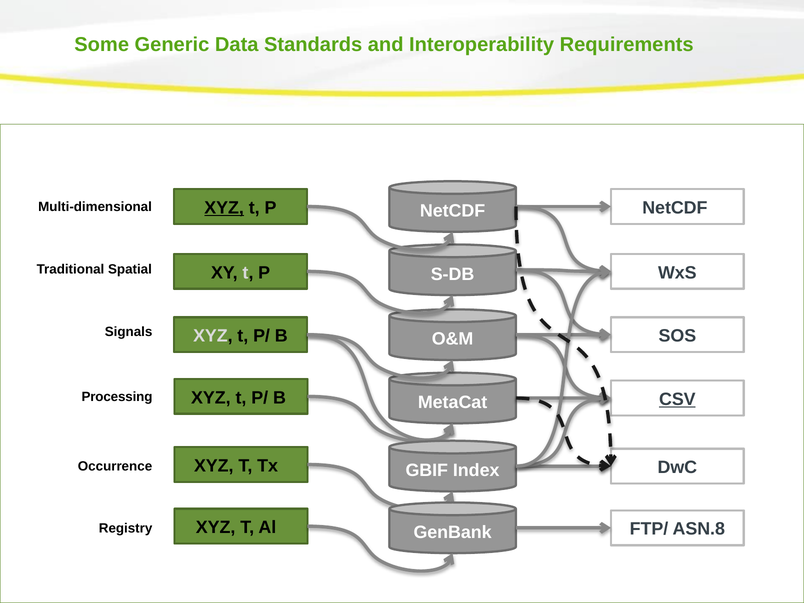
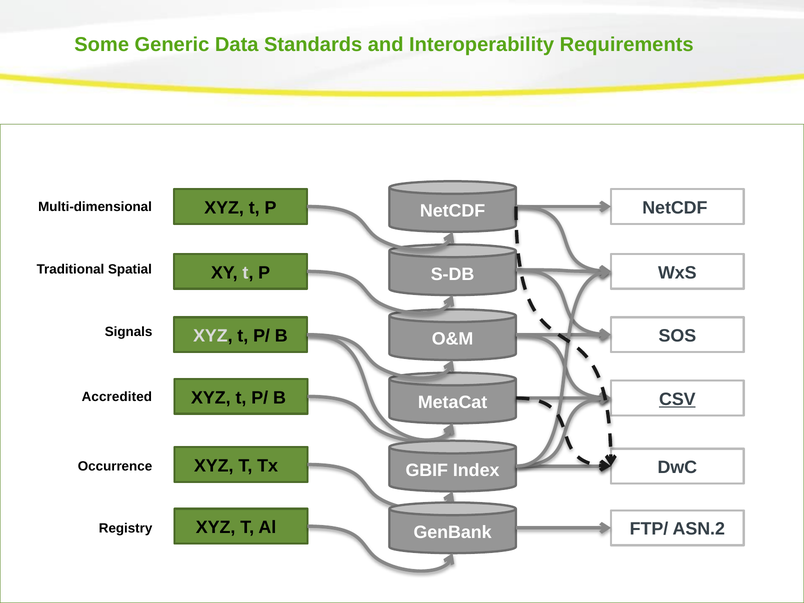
XYZ at (224, 208) underline: present -> none
Processing: Processing -> Accredited
ASN.8: ASN.8 -> ASN.2
